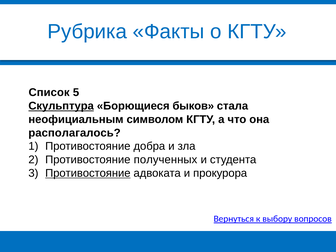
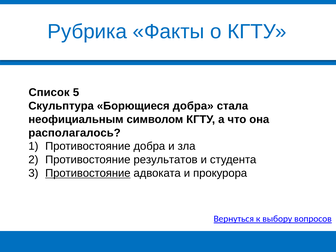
Скульптура underline: present -> none
Борющиеся быков: быков -> добра
полученных: полученных -> результатов
